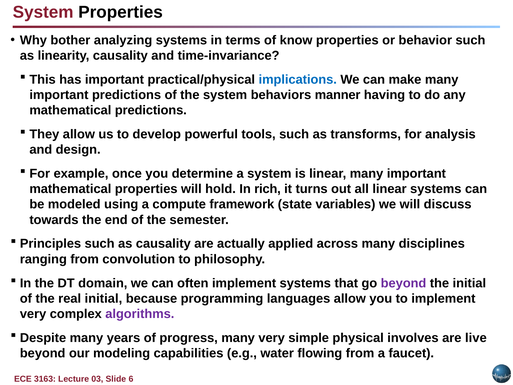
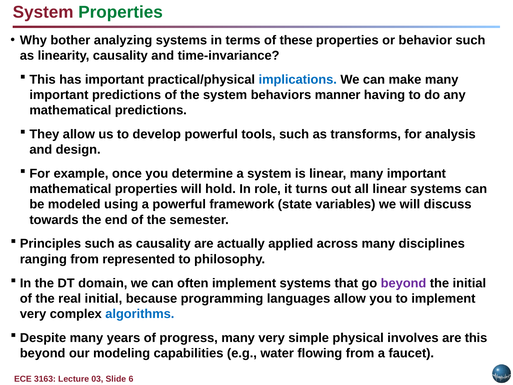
Properties at (121, 12) colour: black -> green
know: know -> these
rich: rich -> role
a compute: compute -> powerful
convolution: convolution -> represented
algorithms colour: purple -> blue
are live: live -> this
